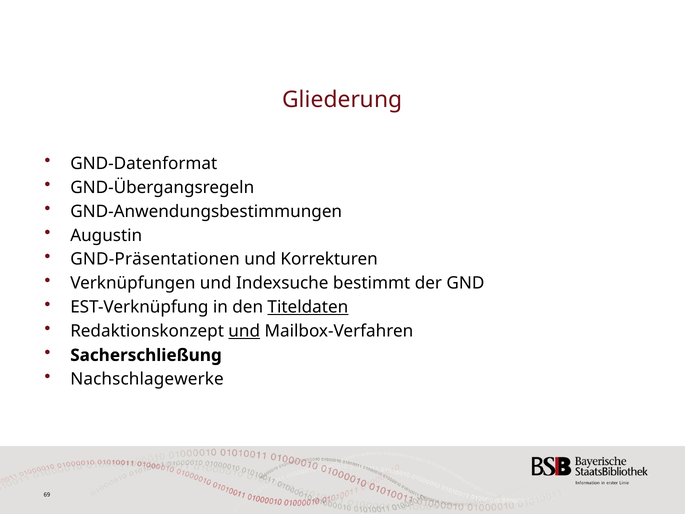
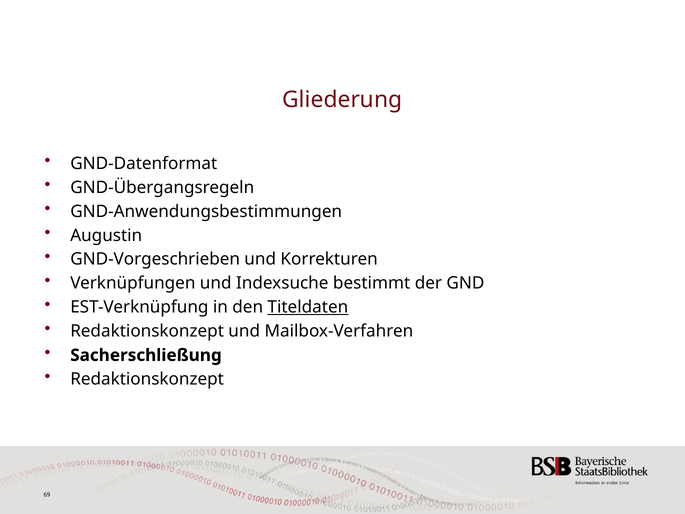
GND-Präsentationen: GND-Präsentationen -> GND-Vorgeschrieben
und at (244, 331) underline: present -> none
Nachschlagewerke at (147, 379): Nachschlagewerke -> Redaktionskonzept
